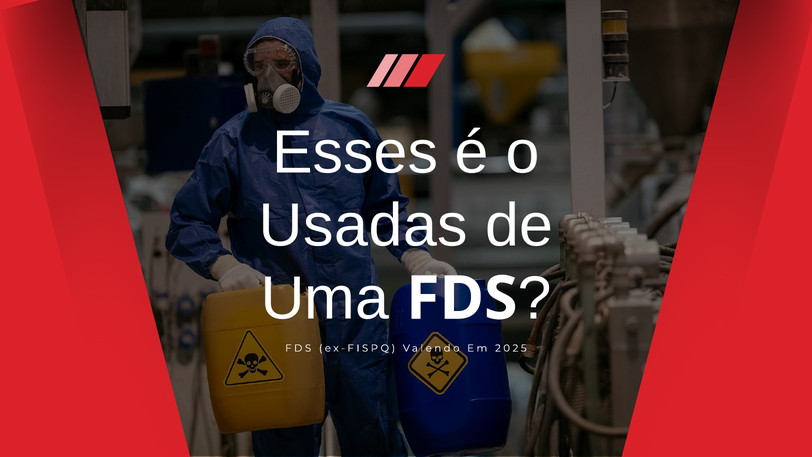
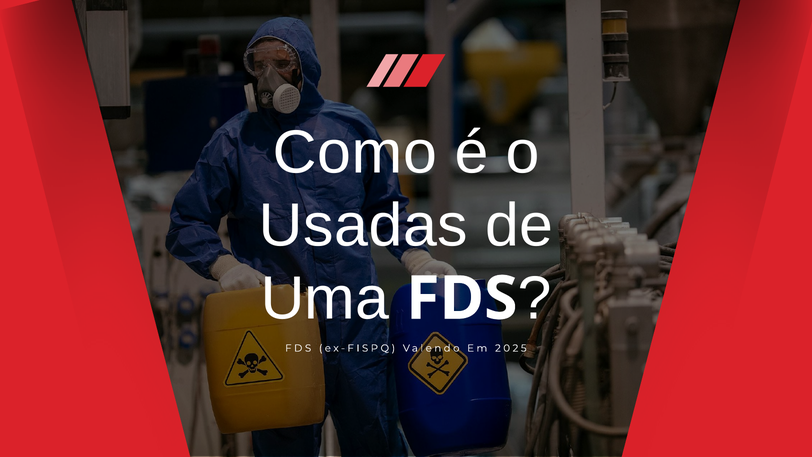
Esses: Esses -> Como
